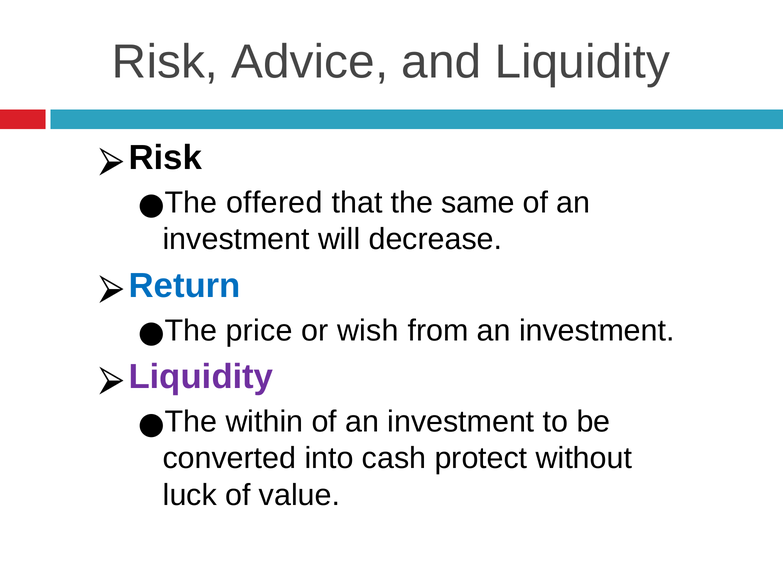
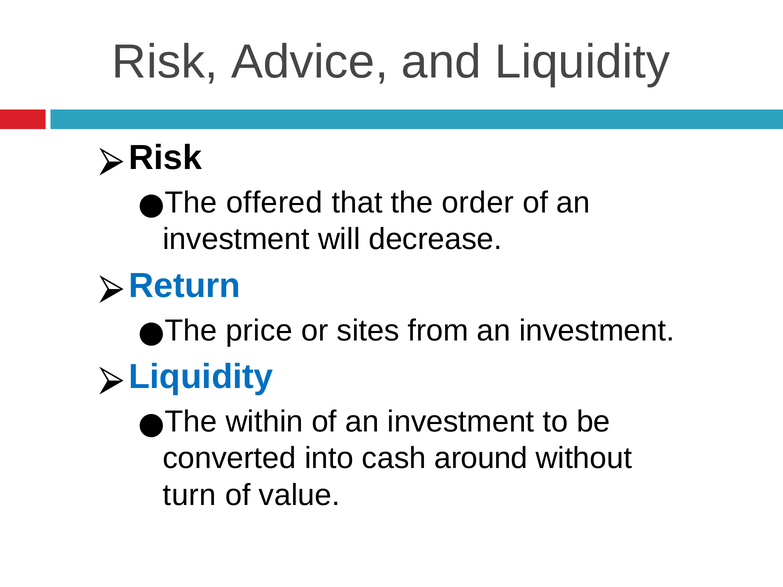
same: same -> order
wish: wish -> sites
Liquidity at (201, 377) colour: purple -> blue
protect: protect -> around
luck: luck -> turn
